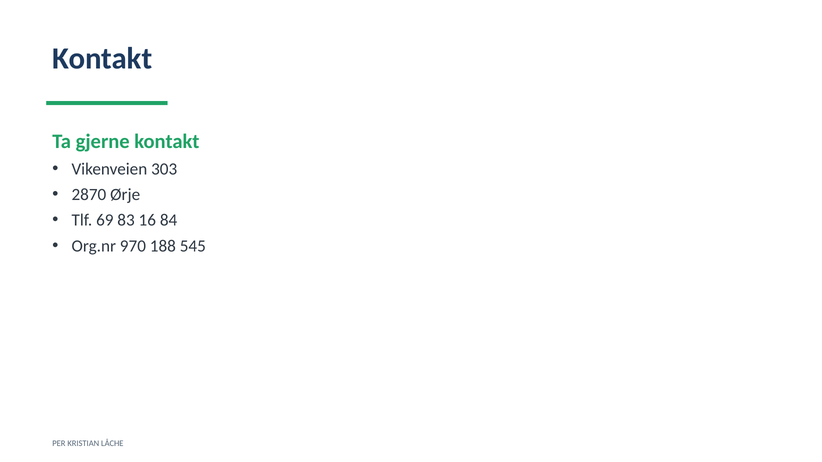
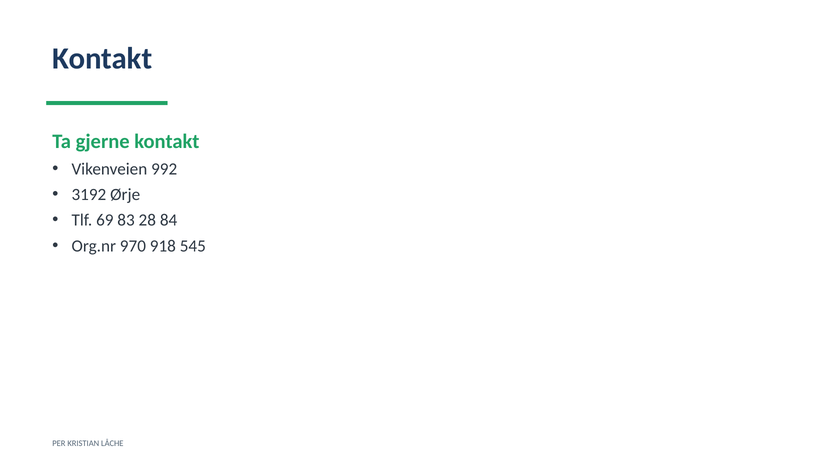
303: 303 -> 992
2870: 2870 -> 3192
16: 16 -> 28
188: 188 -> 918
